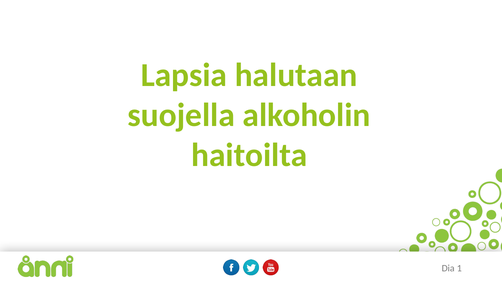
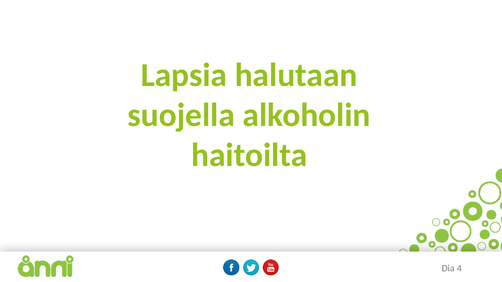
1: 1 -> 4
